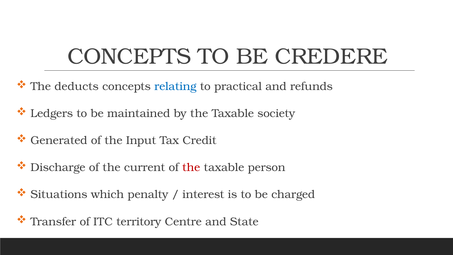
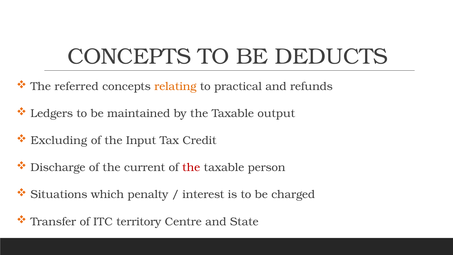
CREDERE: CREDERE -> DEDUCTS
deducts: deducts -> referred
relating colour: blue -> orange
society: society -> output
Generated: Generated -> Excluding
